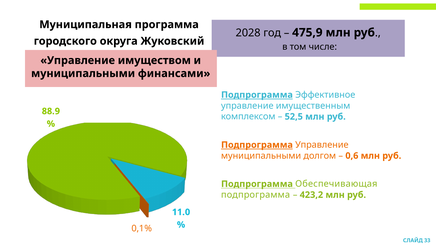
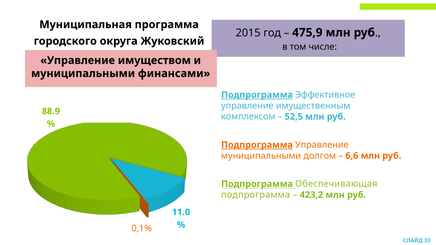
2028: 2028 -> 2015
0,6: 0,6 -> 6,6
